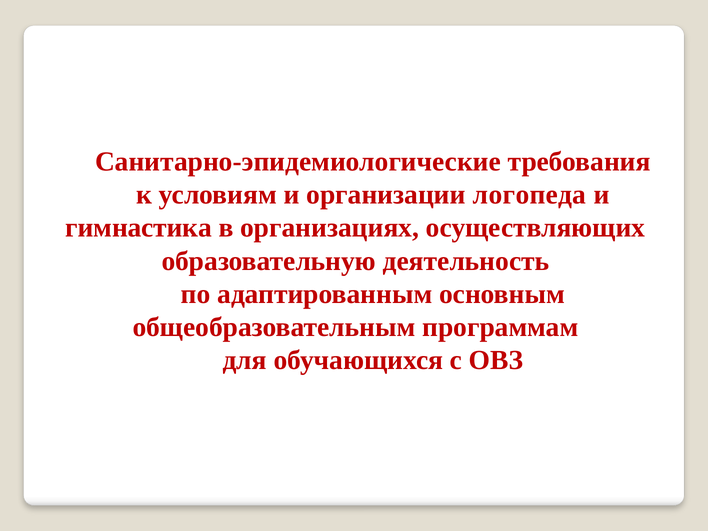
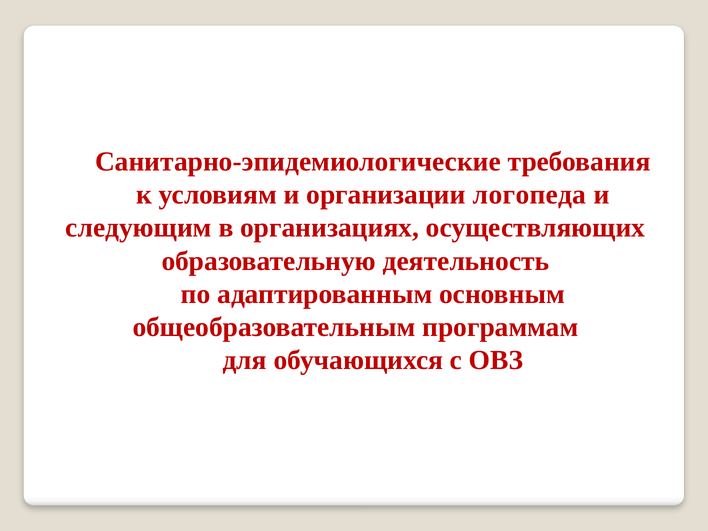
гимнастика: гимнастика -> следующим
